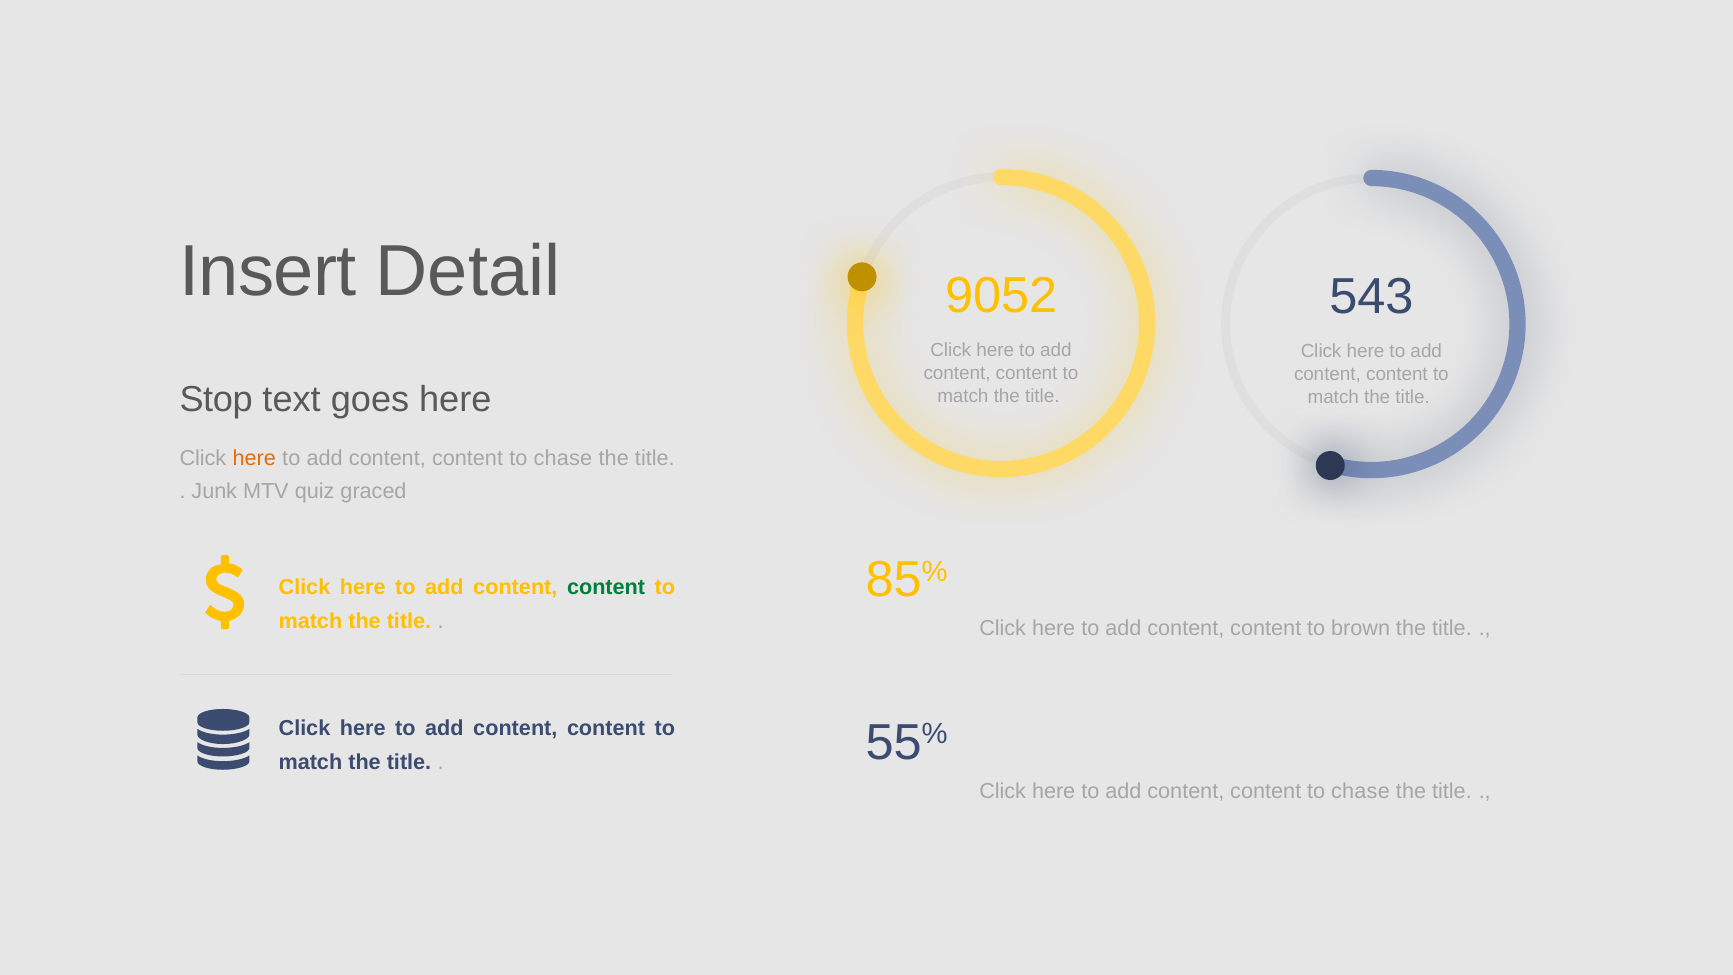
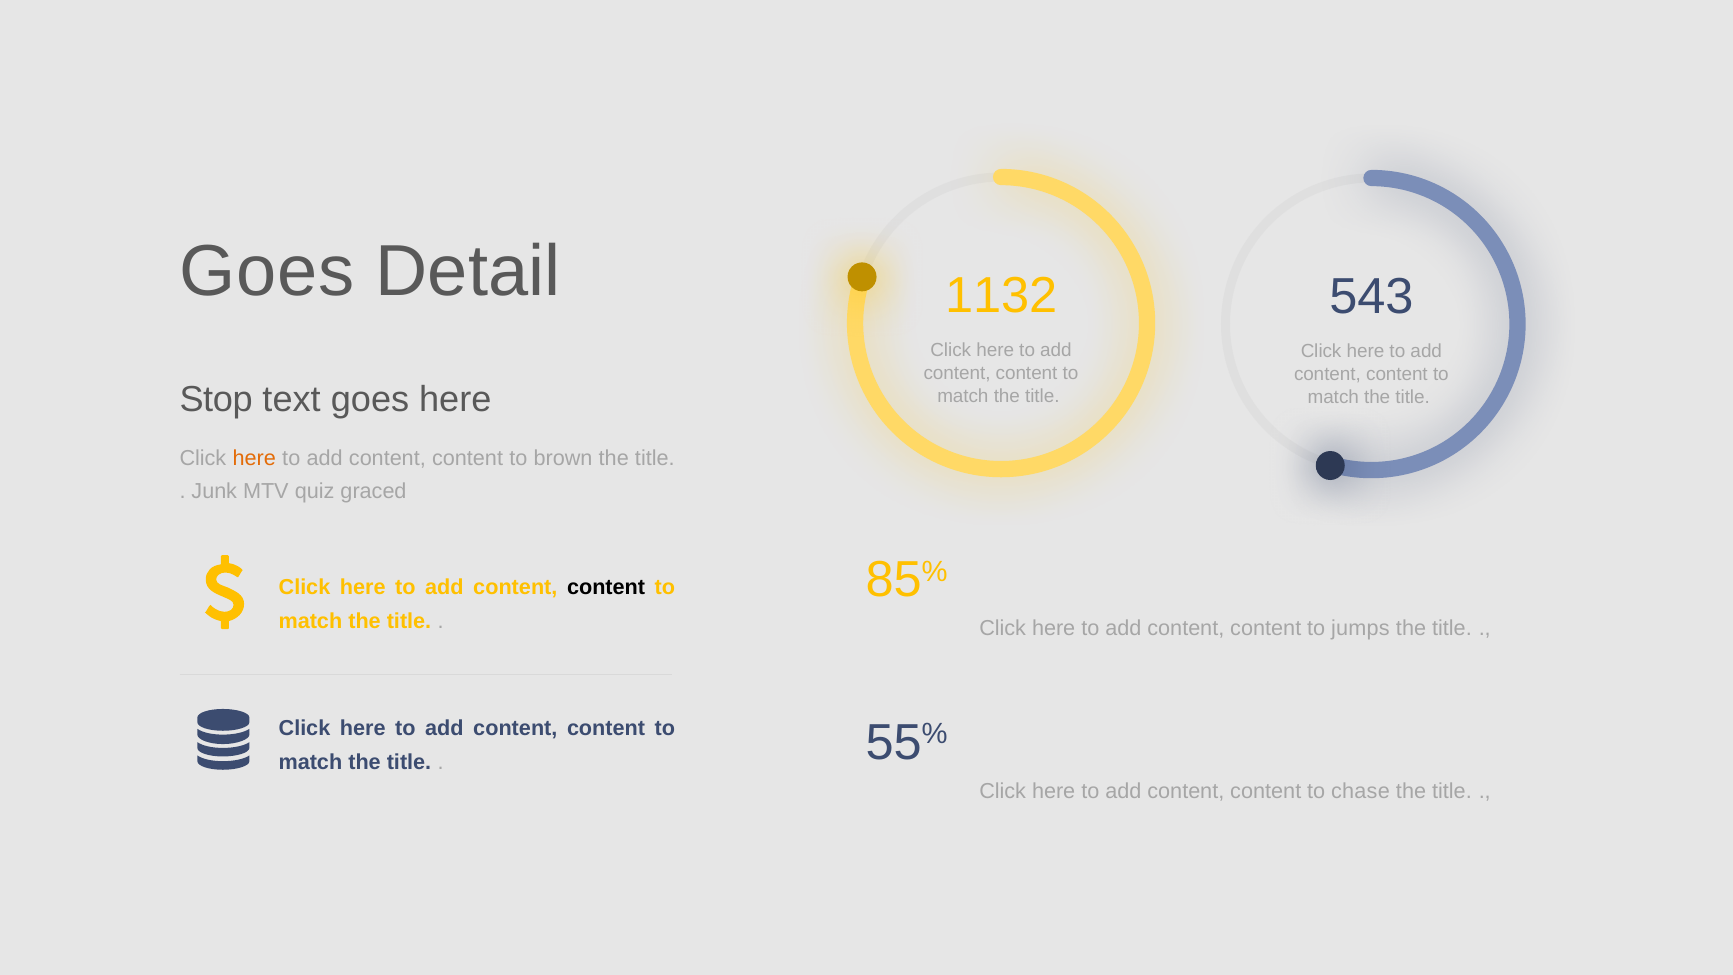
Insert at (268, 271): Insert -> Goes
9052: 9052 -> 1132
chase at (563, 458): chase -> brown
content at (606, 587) colour: green -> black
brown: brown -> jumps
